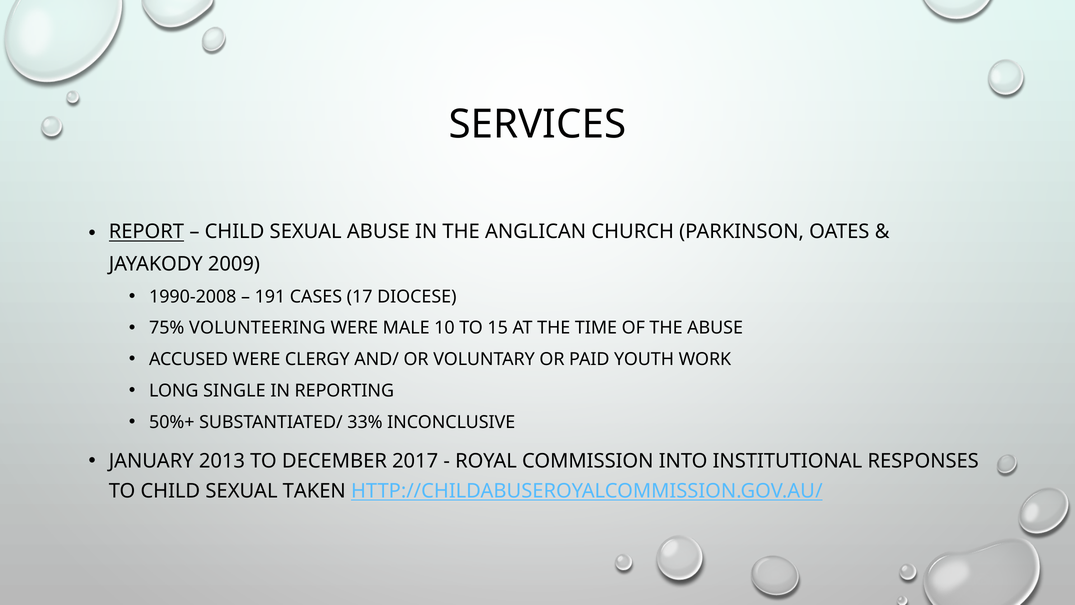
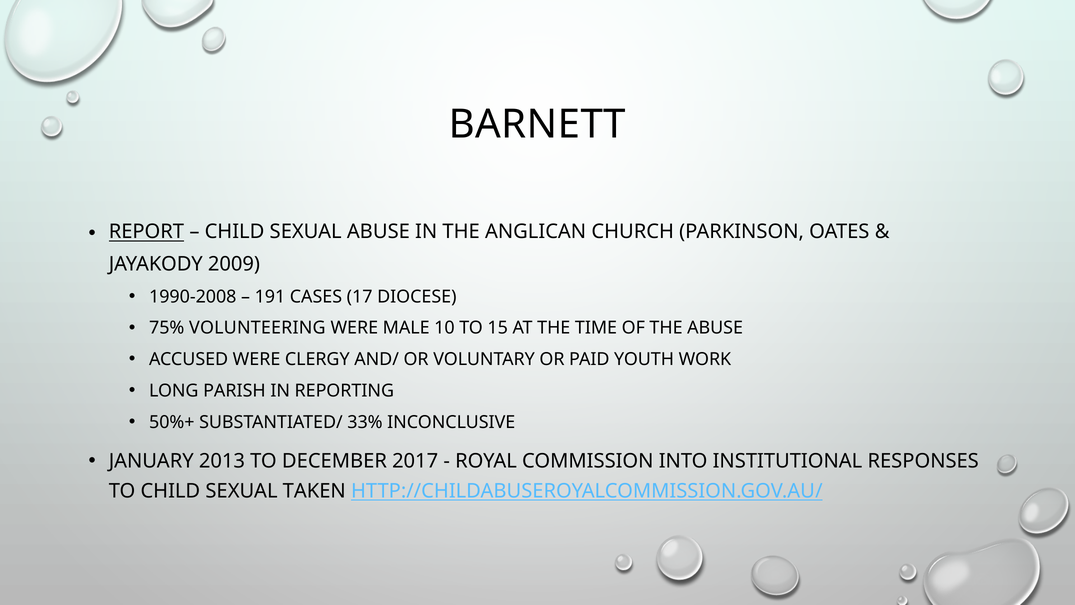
SERVICES: SERVICES -> BARNETT
SINGLE: SINGLE -> PARISH
